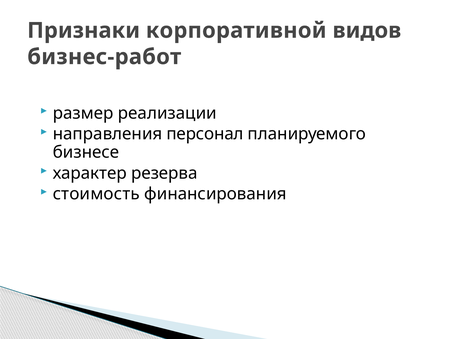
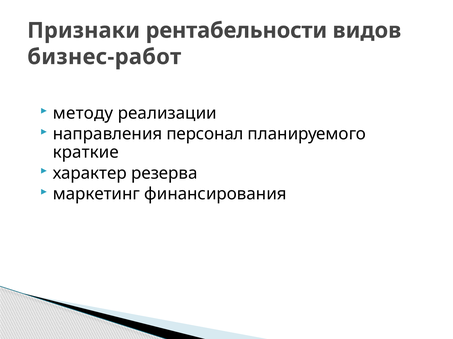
корпоративной: корпоративной -> рентабельности
размер: размер -> методу
бизнесе: бизнесе -> краткие
стоимость: стоимость -> маркетинг
